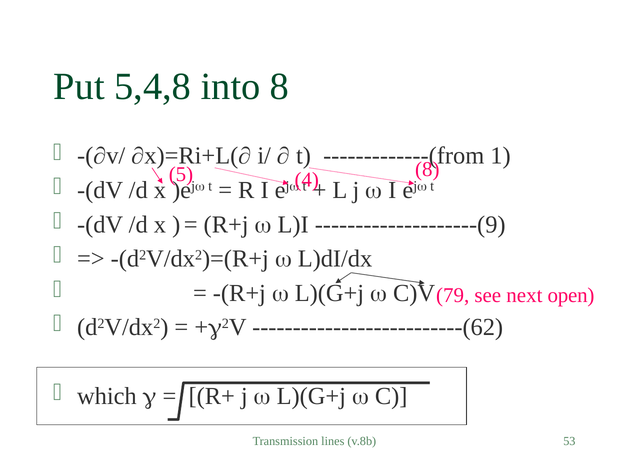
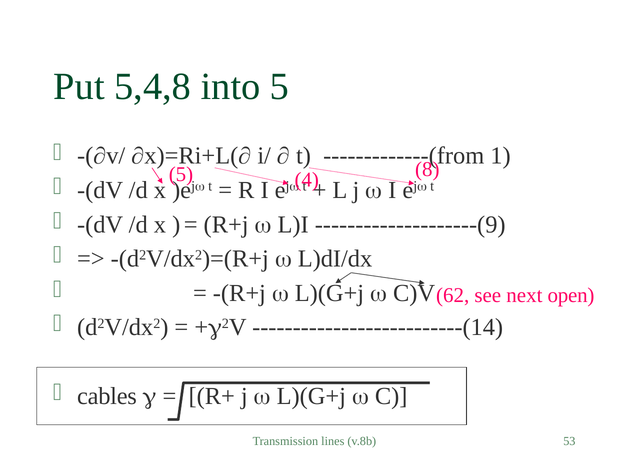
into 8: 8 -> 5
79: 79 -> 62
--------------------------(62: --------------------------(62 -> --------------------------(14
which: which -> cables
